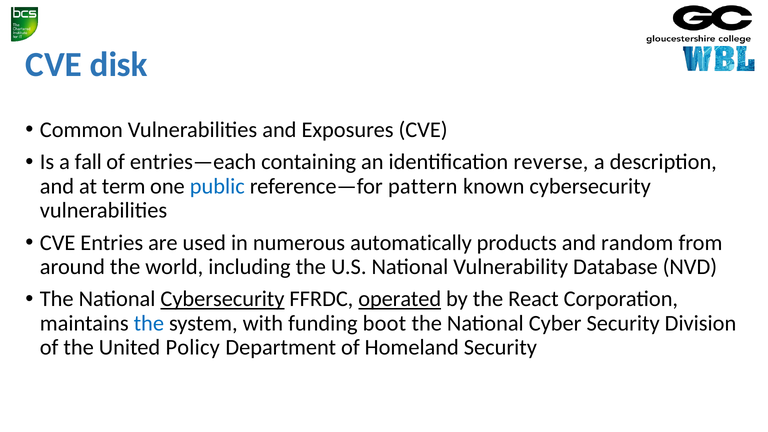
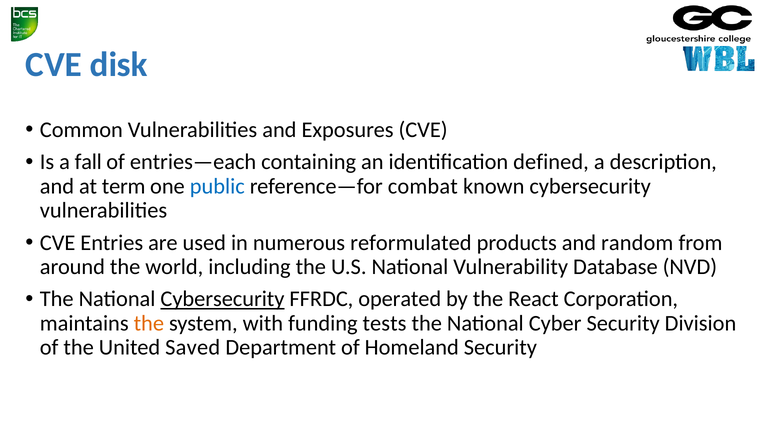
reverse: reverse -> defined
pattern: pattern -> combat
automatically: automatically -> reformulated
operated underline: present -> none
the at (149, 323) colour: blue -> orange
boot: boot -> tests
Policy: Policy -> Saved
